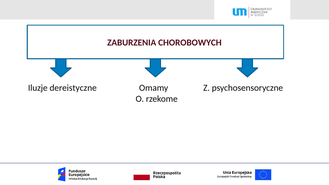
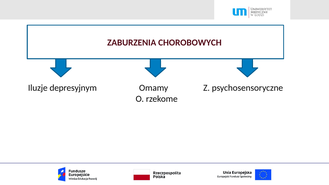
dereistyczne: dereistyczne -> depresyjnym
